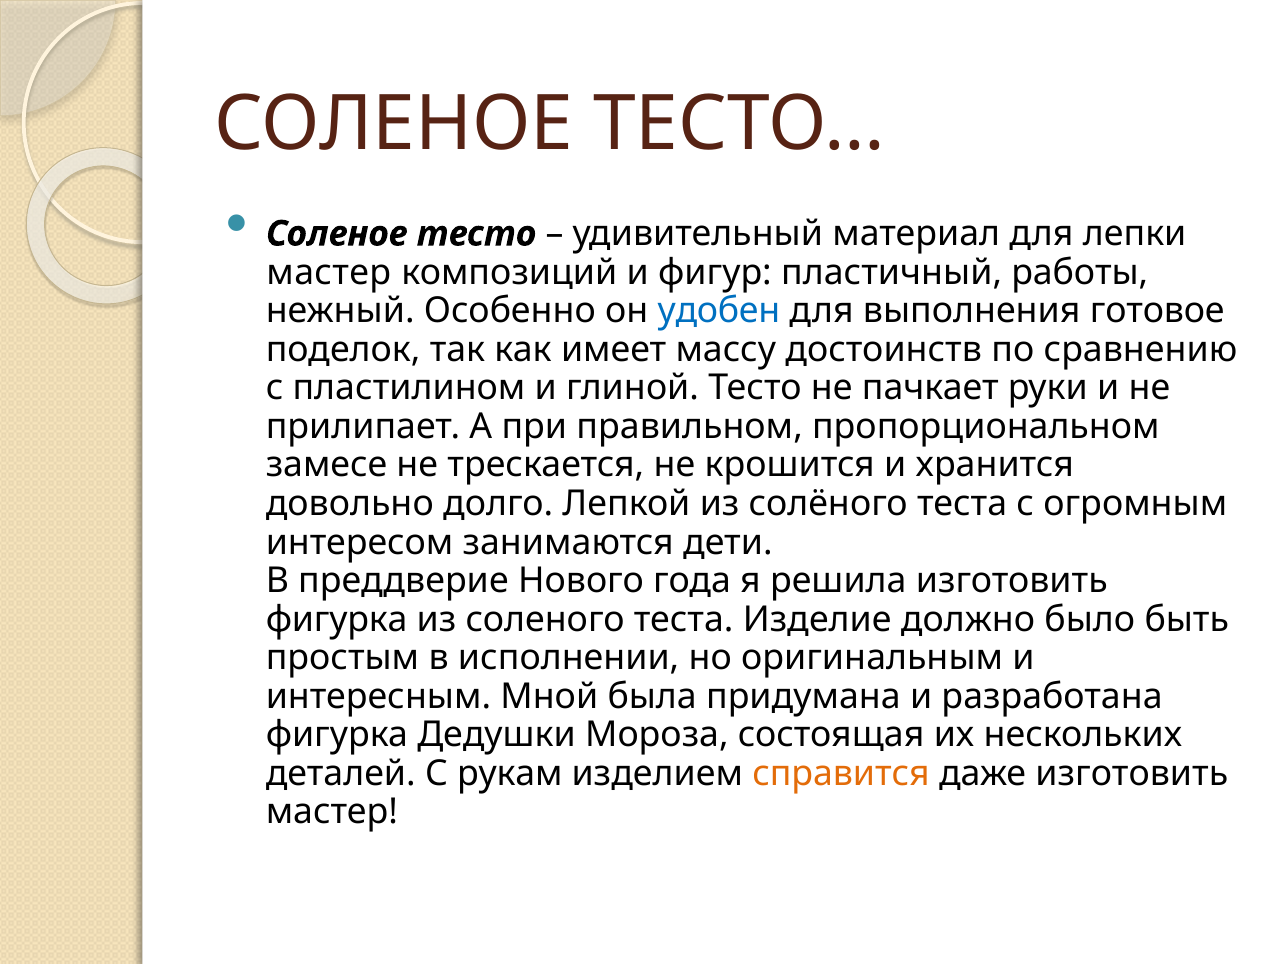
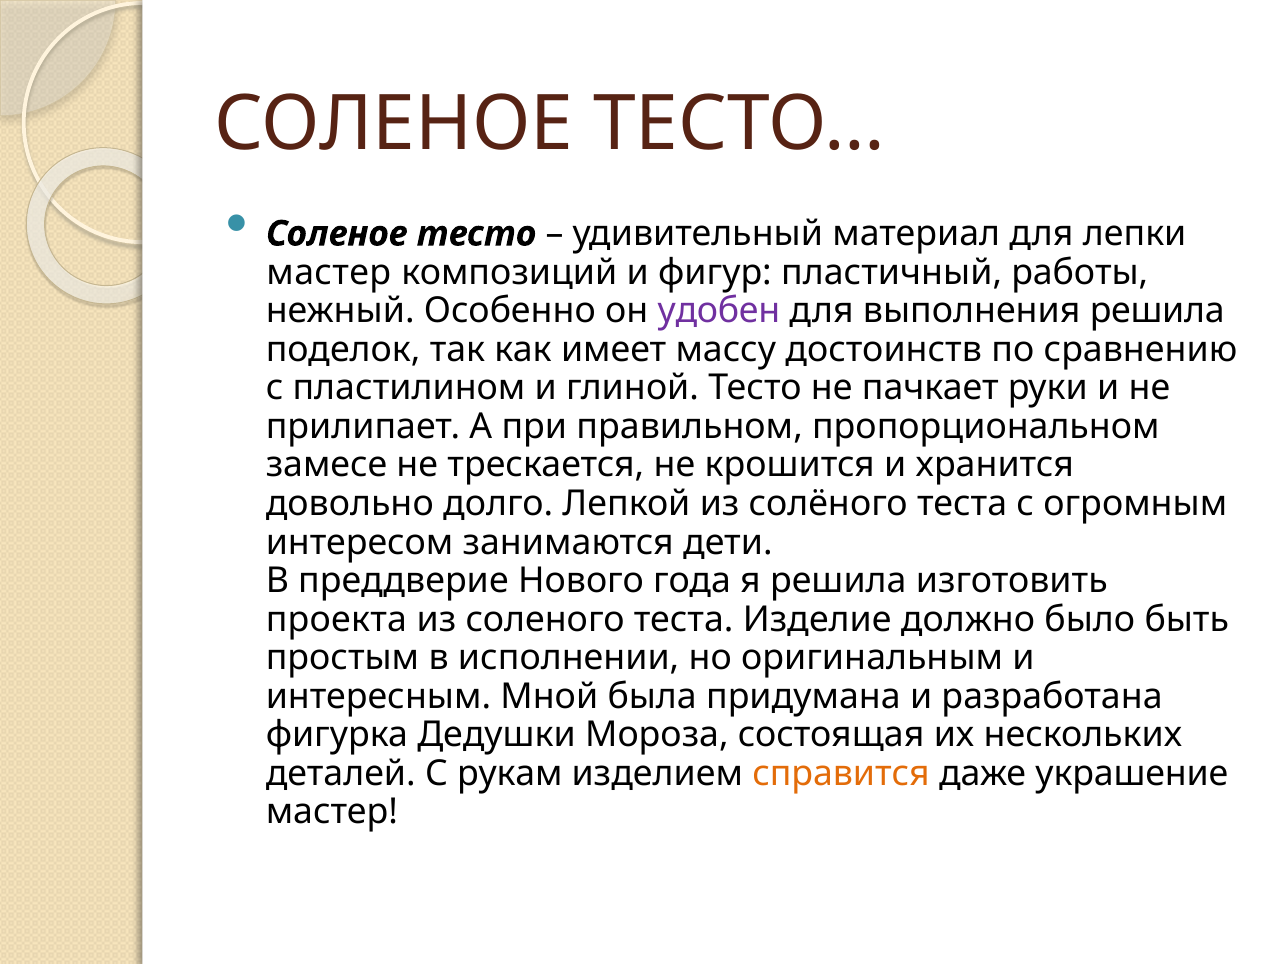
удобен colour: blue -> purple
выполнения готовое: готовое -> решила
фигурка at (337, 619): фигурка -> проекта
даже изготовить: изготовить -> украшение
